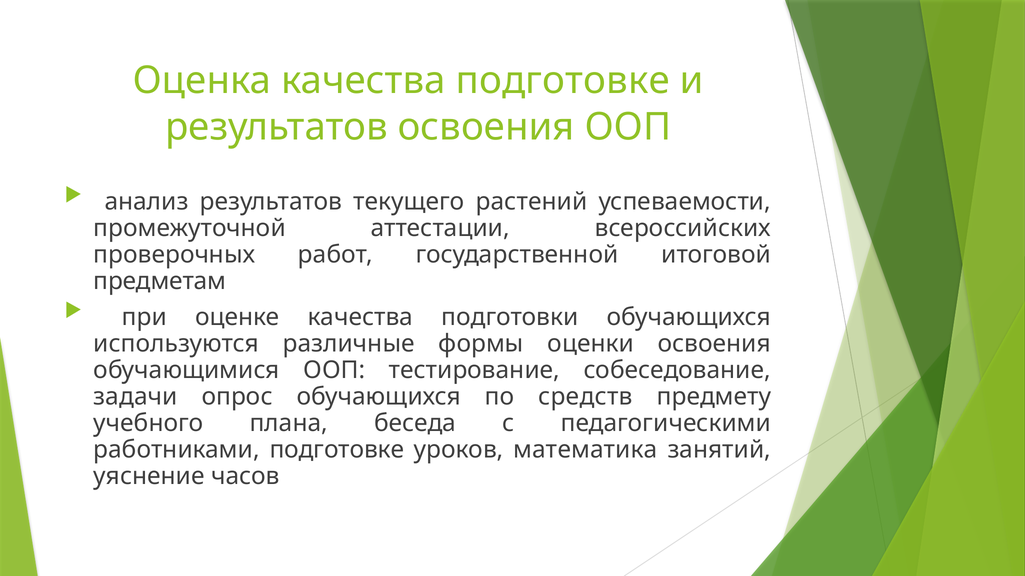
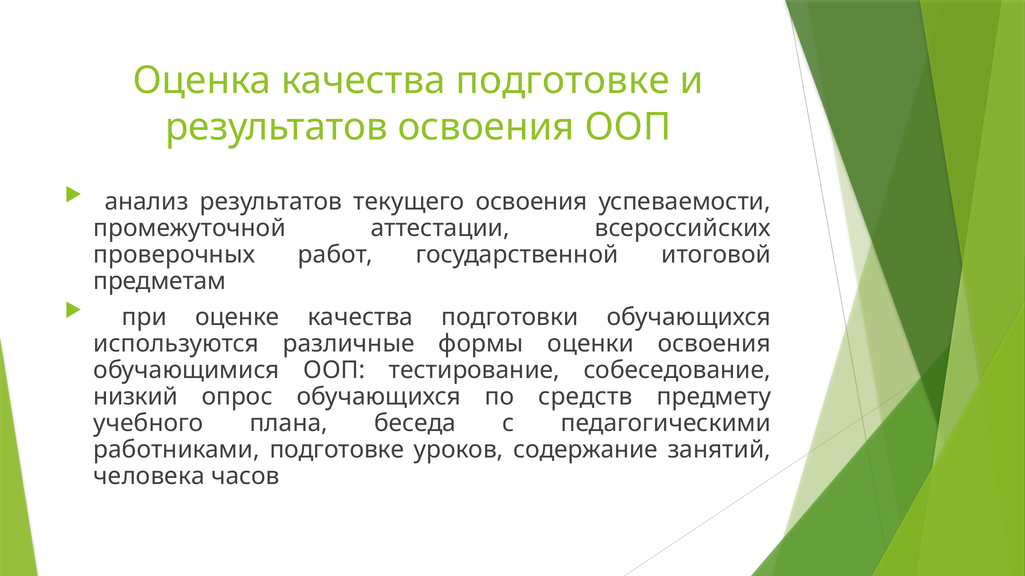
текущего растений: растений -> освоения
задачи: задачи -> низкий
математика: математика -> содержание
уяснение: уяснение -> человека
